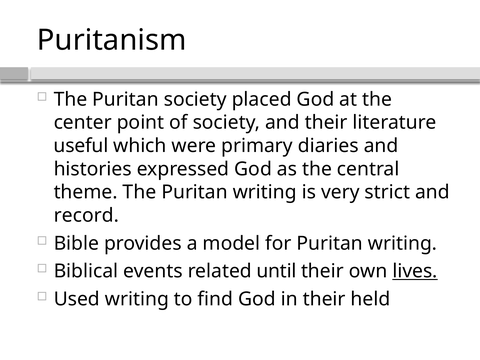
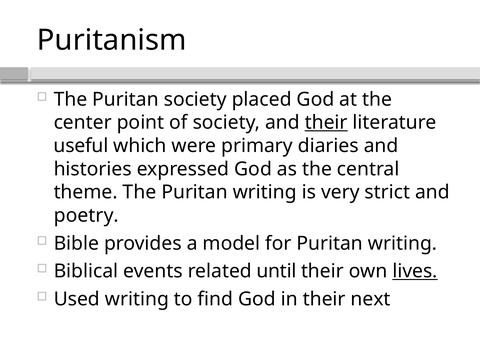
their at (326, 123) underline: none -> present
record: record -> poetry
held: held -> next
